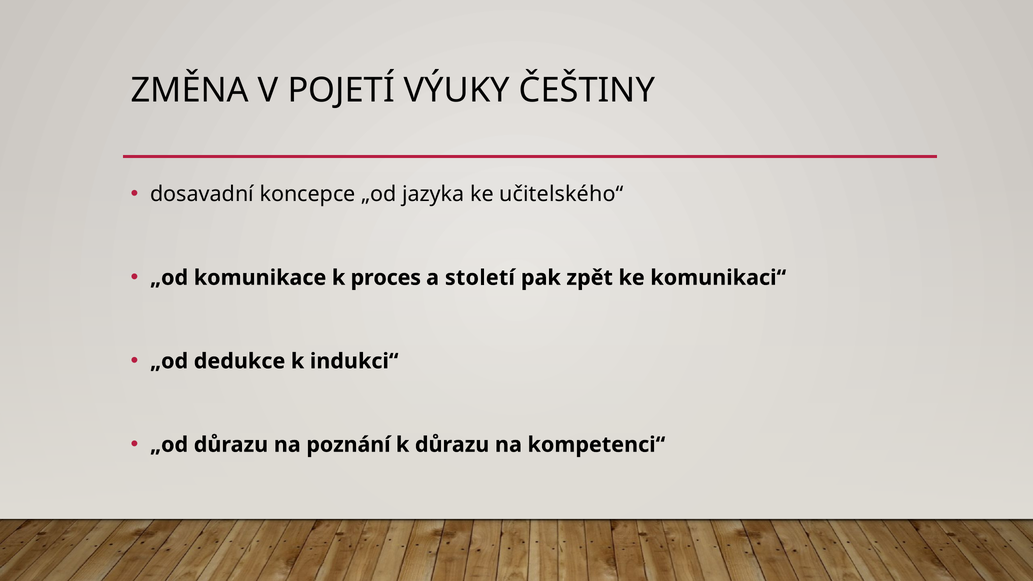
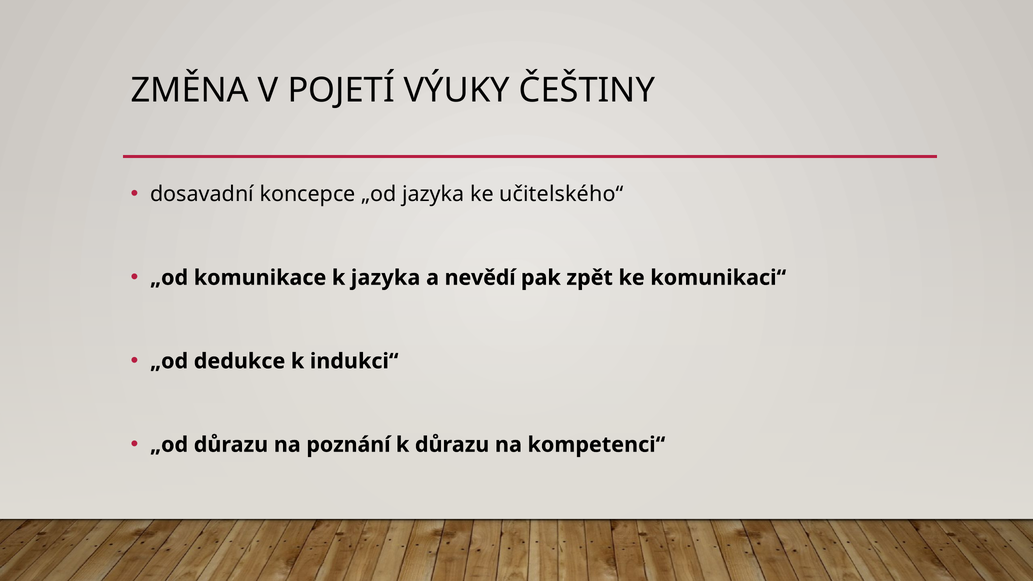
k proces: proces -> jazyka
století: století -> nevědí
